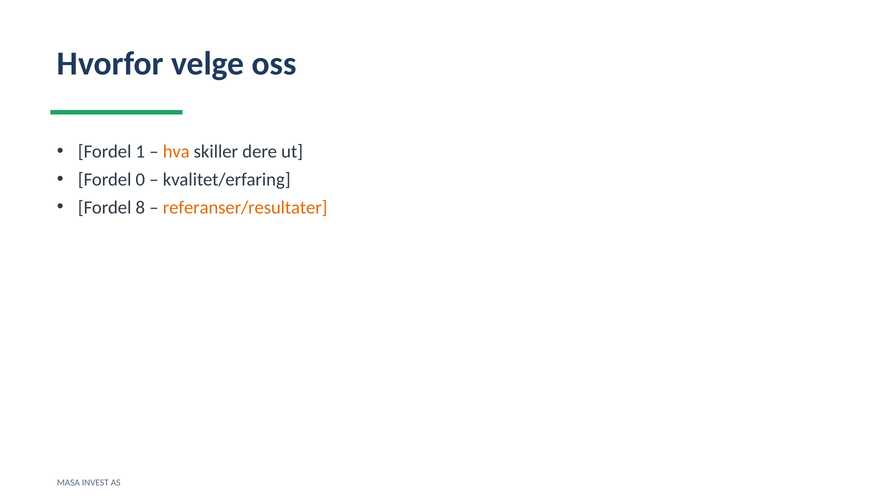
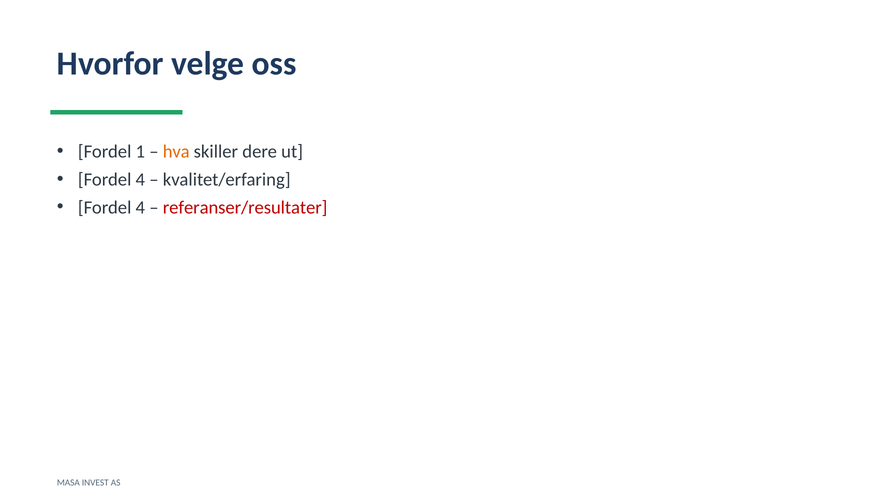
0 at (140, 180): 0 -> 4
8 at (140, 208): 8 -> 4
referanser/resultater colour: orange -> red
